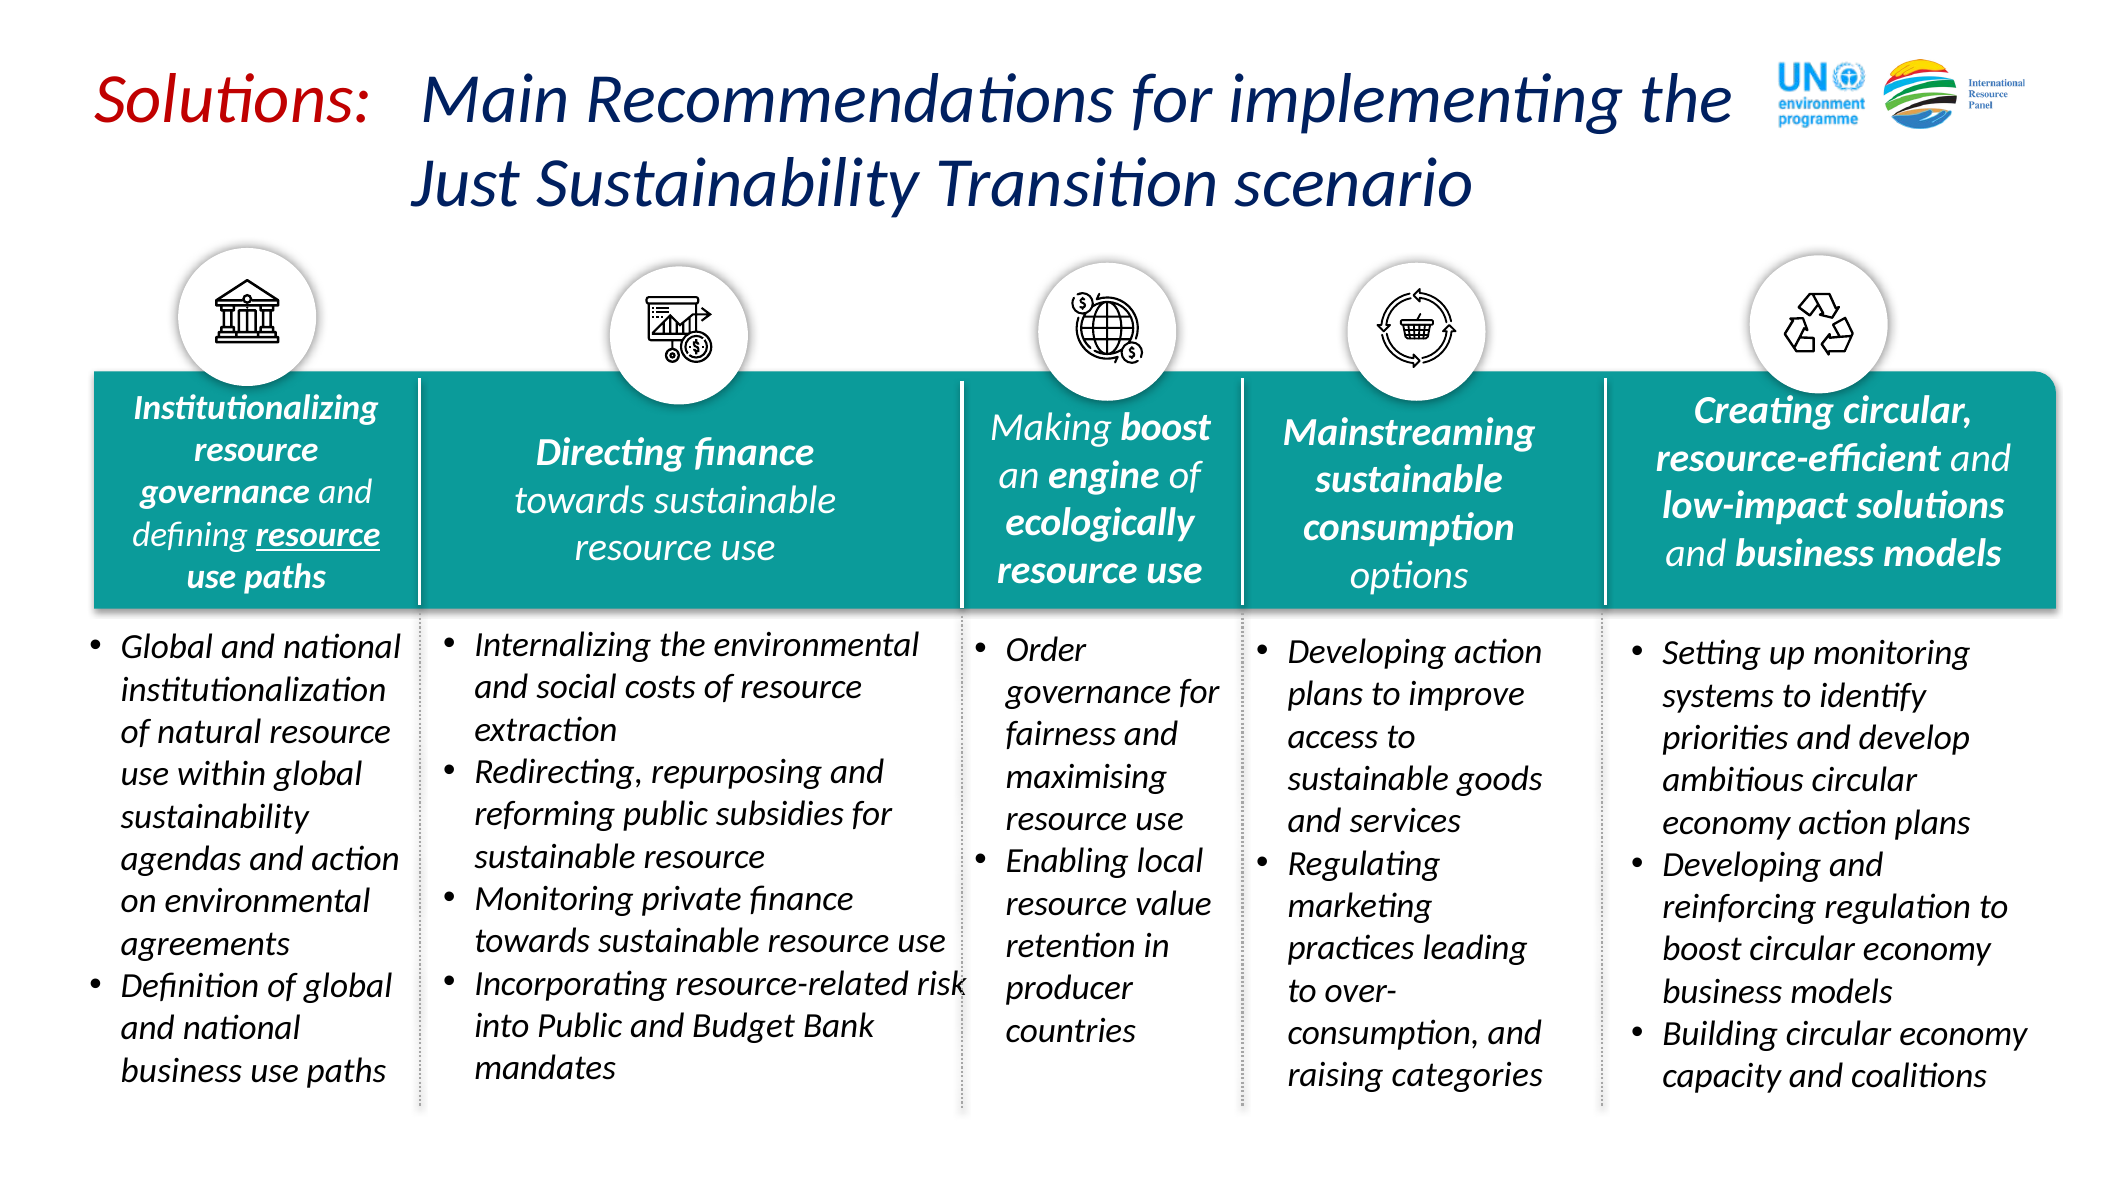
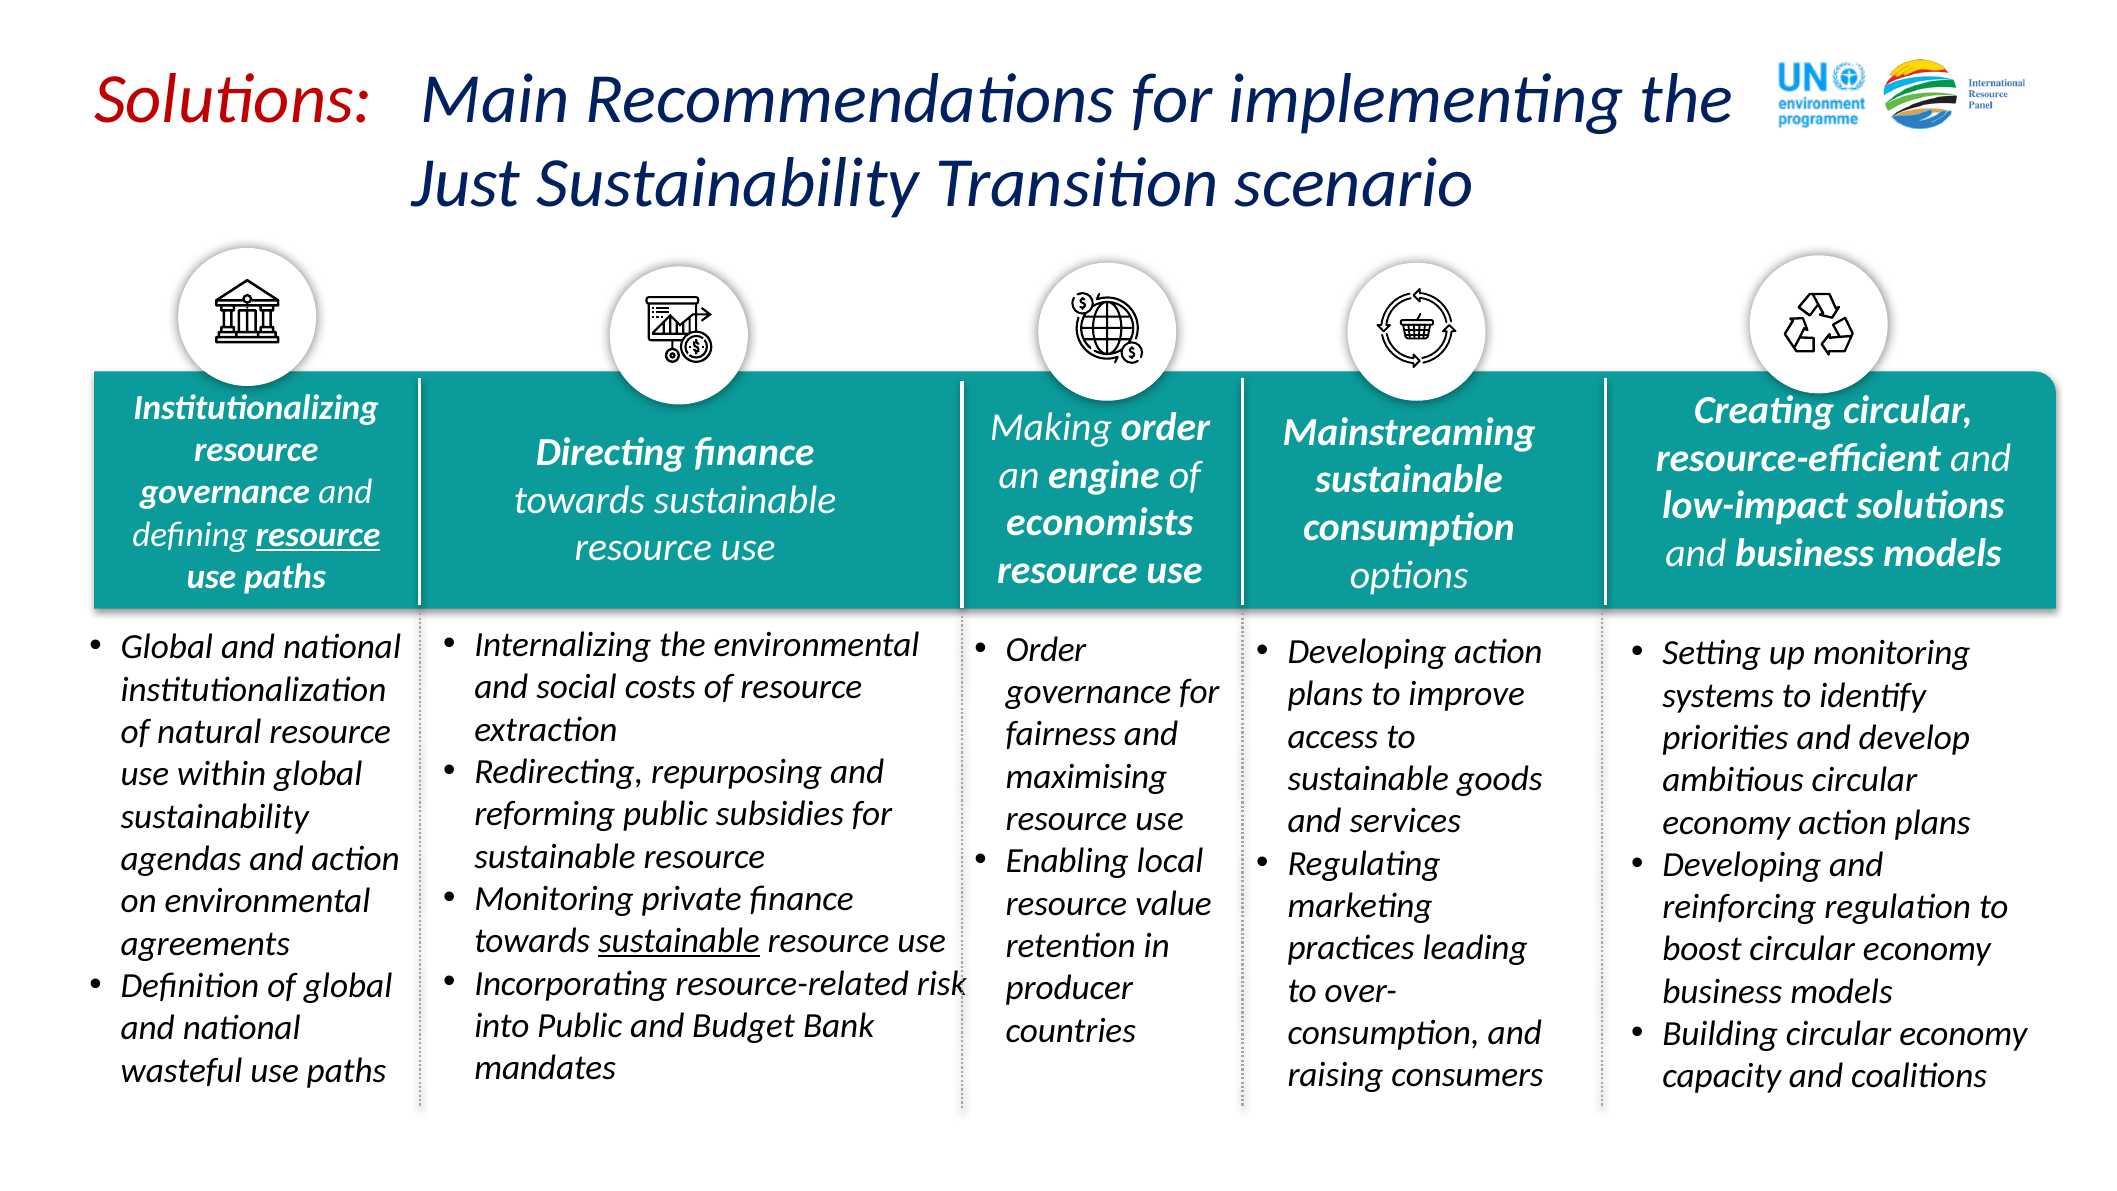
Making boost: boost -> order
ecologically: ecologically -> economists
sustainable at (679, 941) underline: none -> present
business at (181, 1070): business -> wasteful
categories: categories -> consumers
